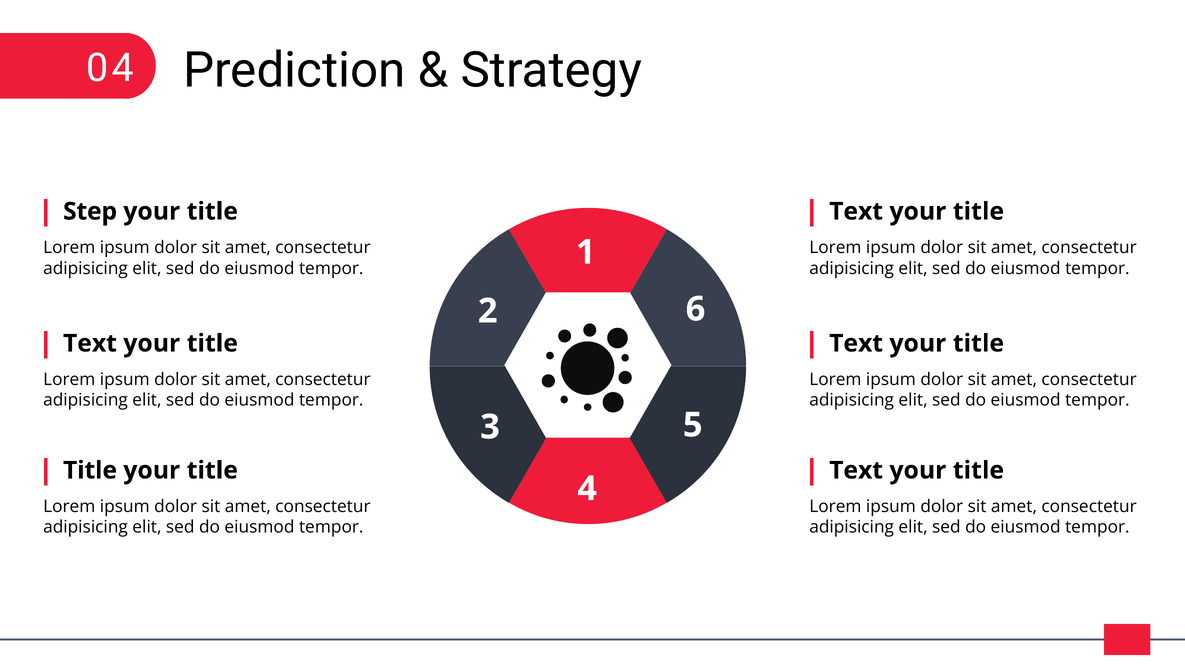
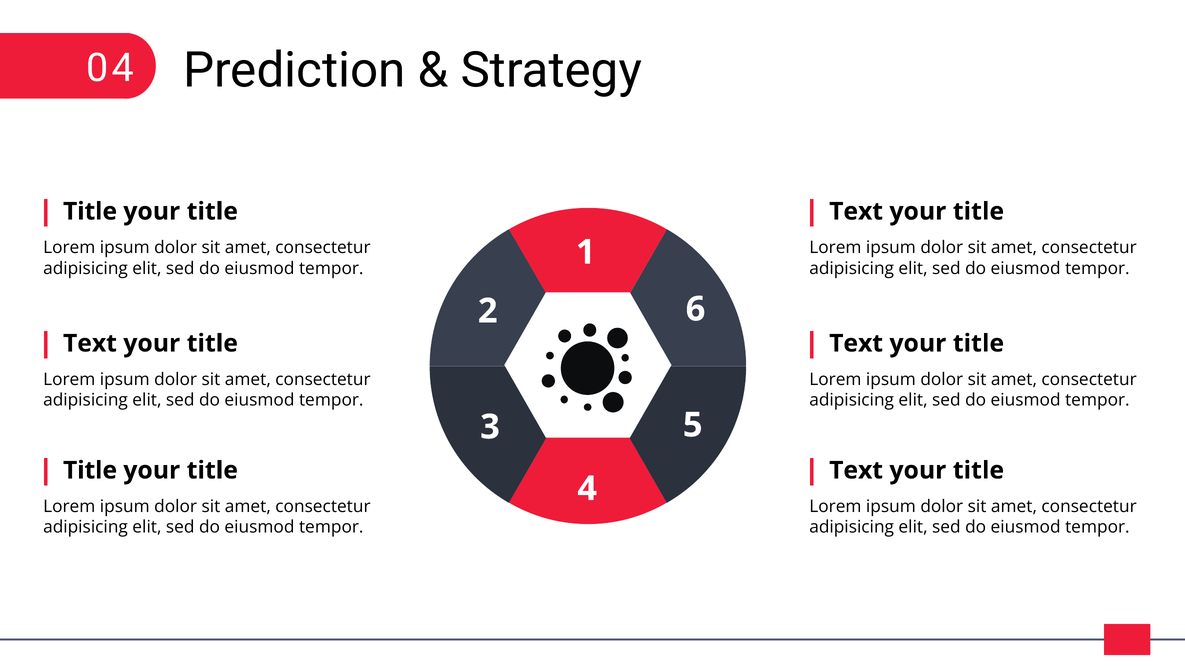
Step at (90, 212): Step -> Title
